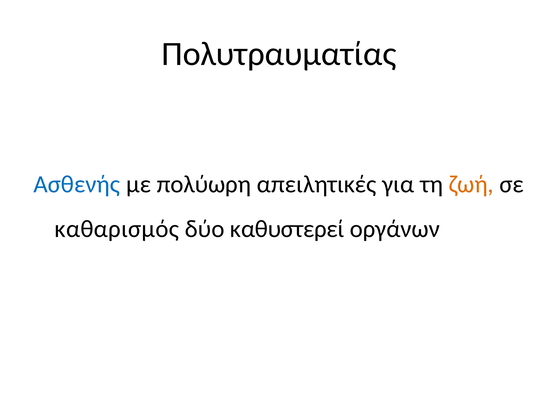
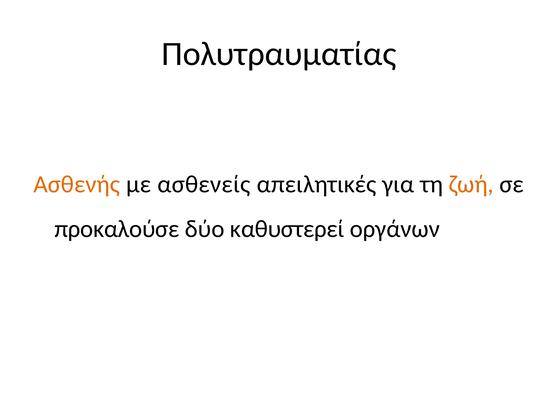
Ασθενής colour: blue -> orange
πολύωρη: πολύωρη -> ασθενείς
καθαρισμός: καθαρισμός -> προκαλούσε
